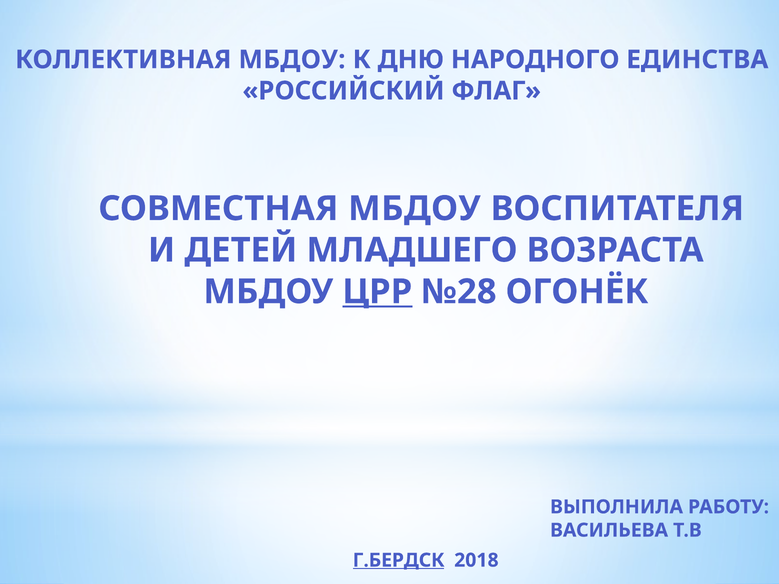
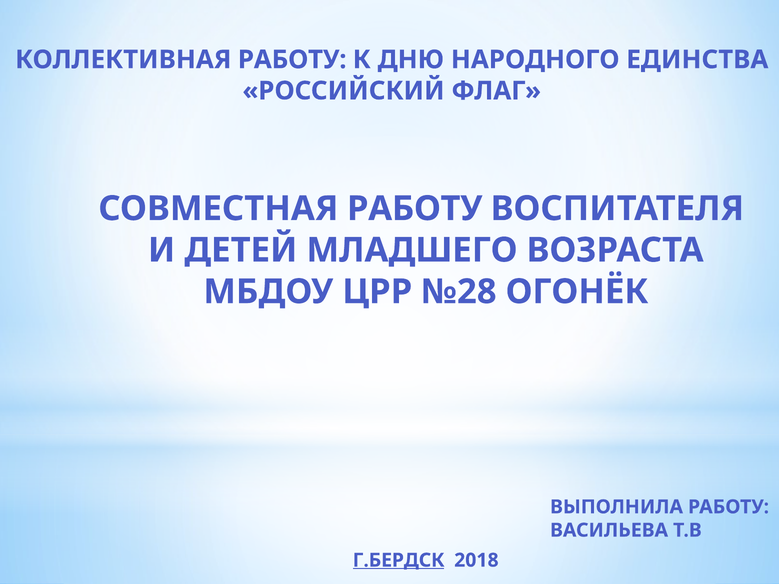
КОЛЛЕКТИВНАЯ МБДОУ: МБДОУ -> РАБОТУ
СОВМЕСТНАЯ МБДОУ: МБДОУ -> РАБОТУ
ЦРР underline: present -> none
